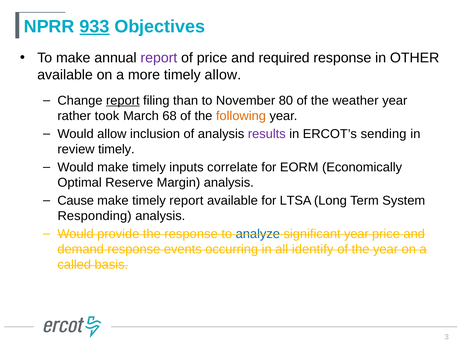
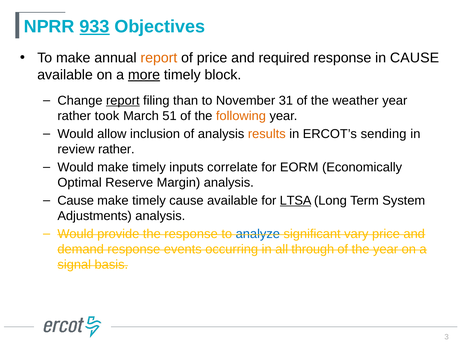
report at (159, 58) colour: purple -> orange
in OTHER: OTHER -> CAUSE
more underline: none -> present
timely allow: allow -> block
80: 80 -> 31
68: 68 -> 51
results colour: purple -> orange
review timely: timely -> rather
timely report: report -> cause
LTSA underline: none -> present
Responding: Responding -> Adjustments
significant year: year -> vary
identify: identify -> through
called: called -> signal
